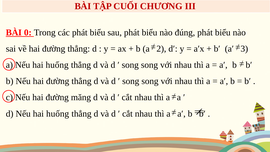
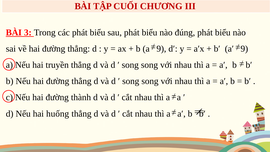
0: 0 -> 3
a 2: 2 -> 9
a′ 3: 3 -> 9
a Nếu hai huống: huống -> truyền
măng: măng -> thành
